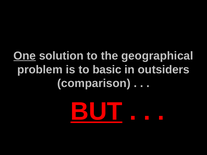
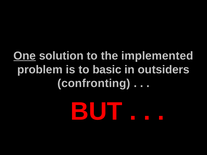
geographical: geographical -> implemented
comparison: comparison -> confronting
BUT underline: present -> none
